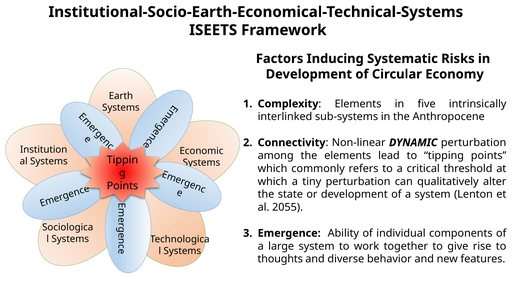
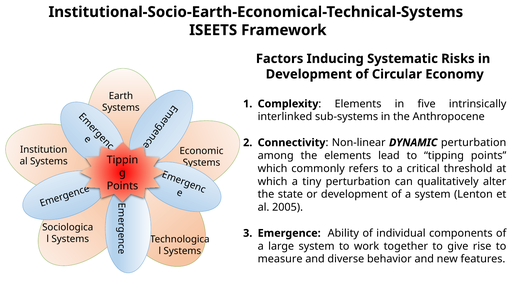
2055: 2055 -> 2005
thoughts: thoughts -> measure
